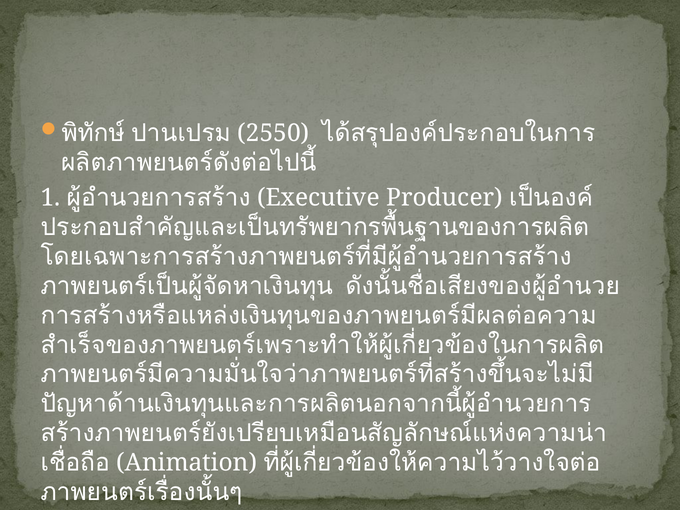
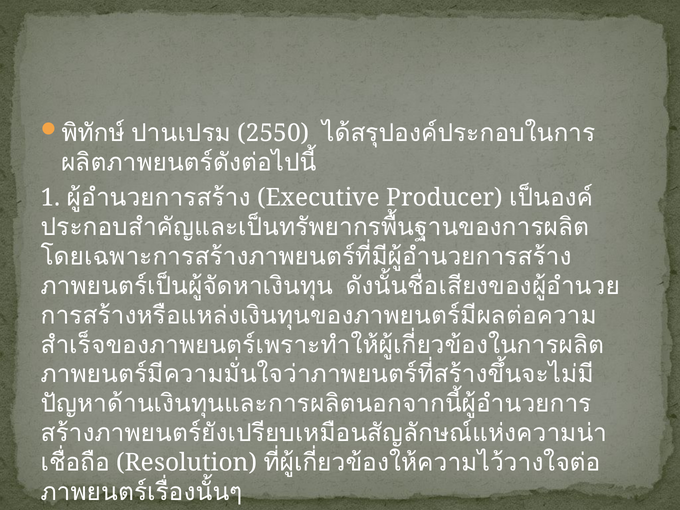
Animation: Animation -> Resolution
